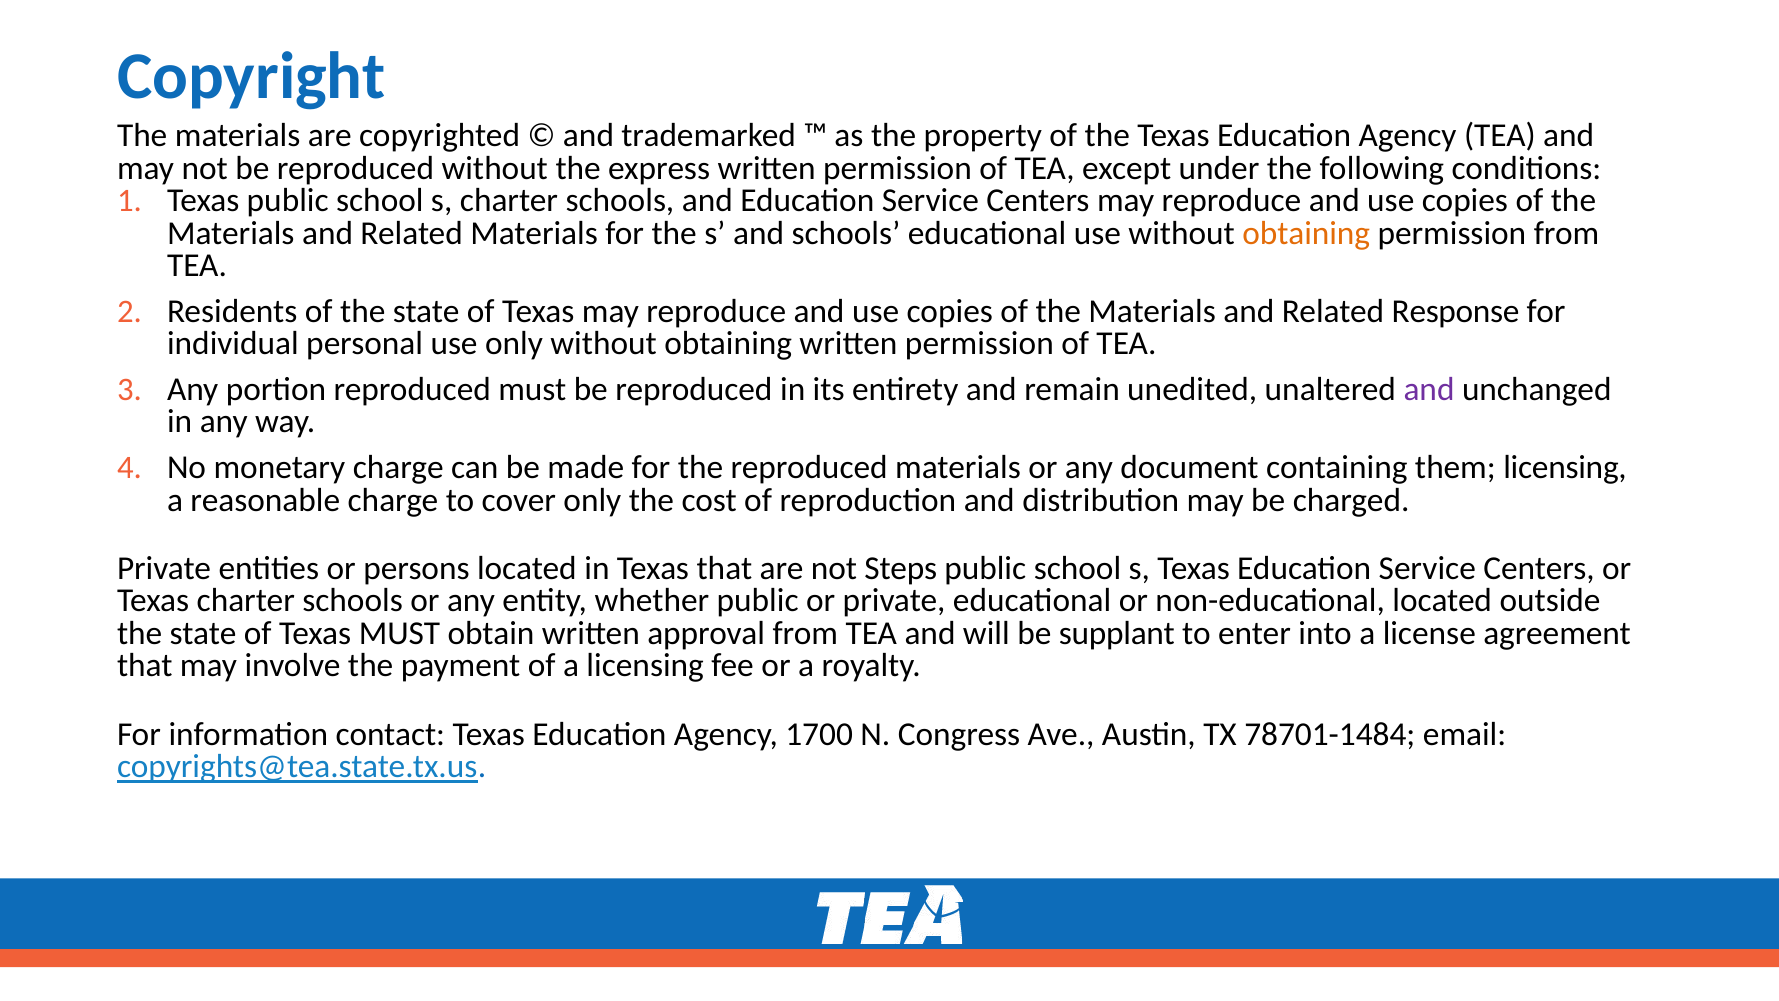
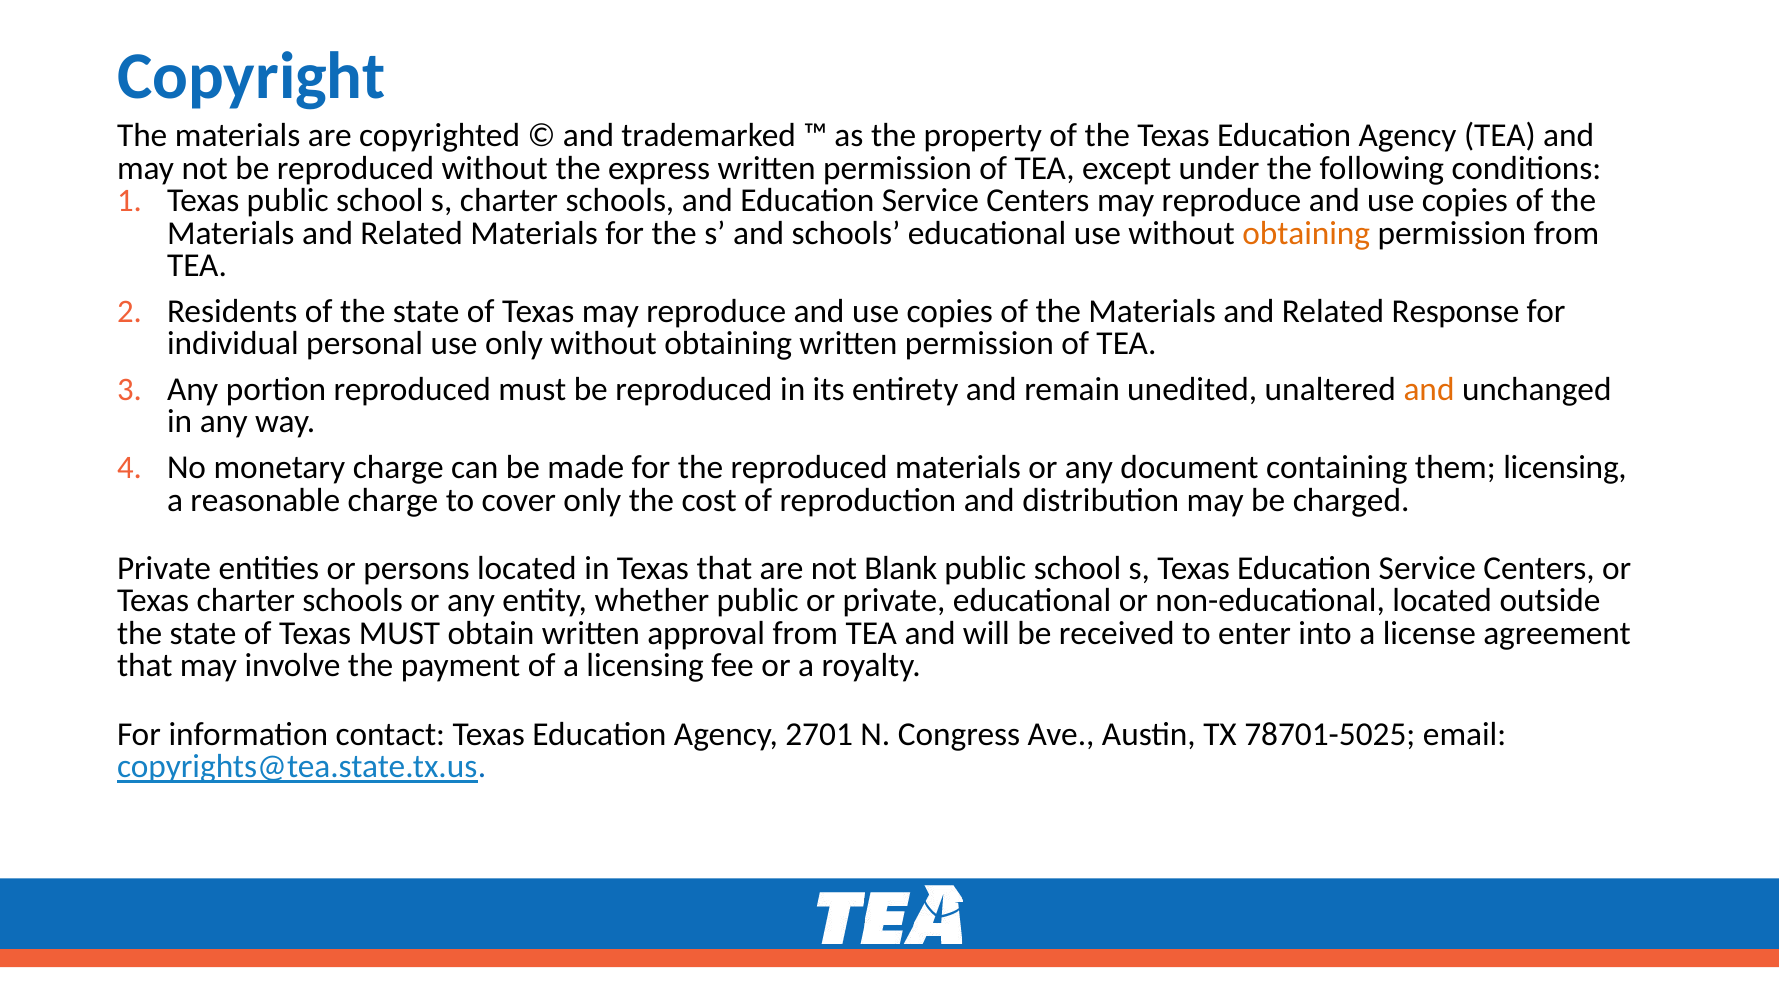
and at (1429, 389) colour: purple -> orange
Steps: Steps -> Blank
supplant: supplant -> received
1700: 1700 -> 2701
78701-1484: 78701-1484 -> 78701-5025
